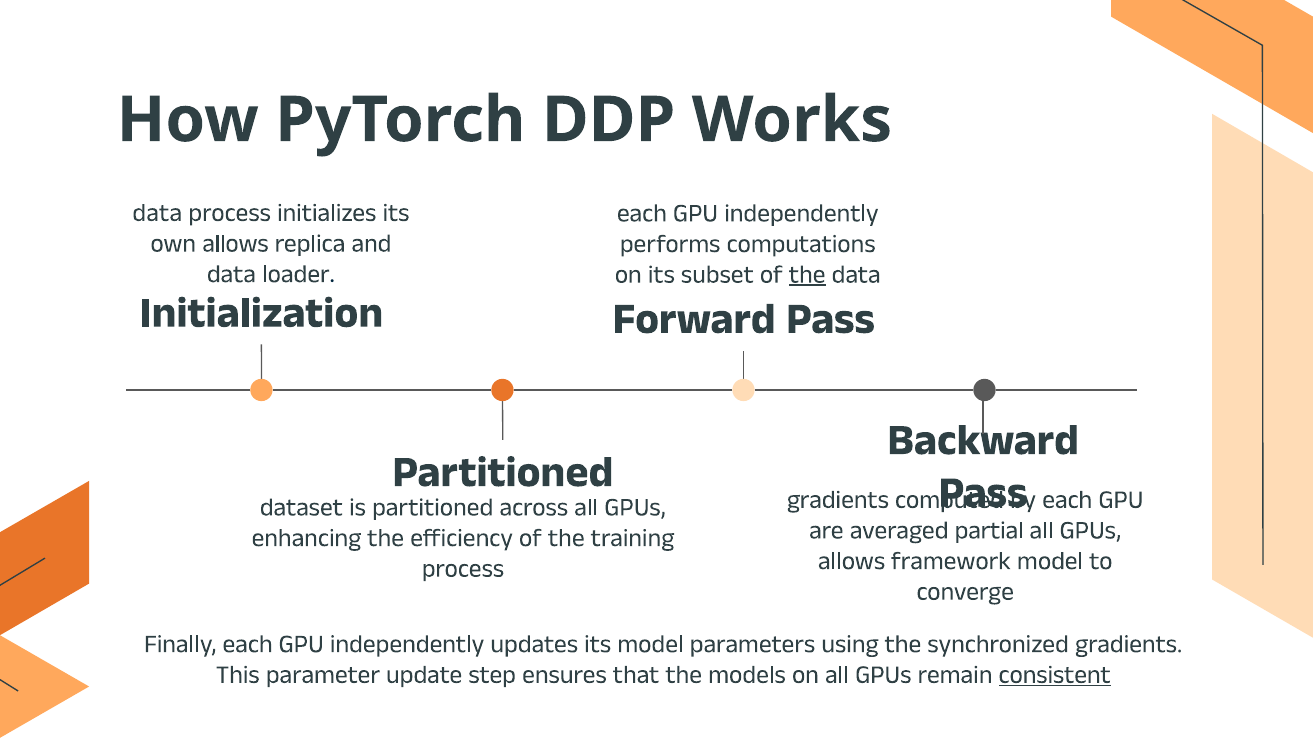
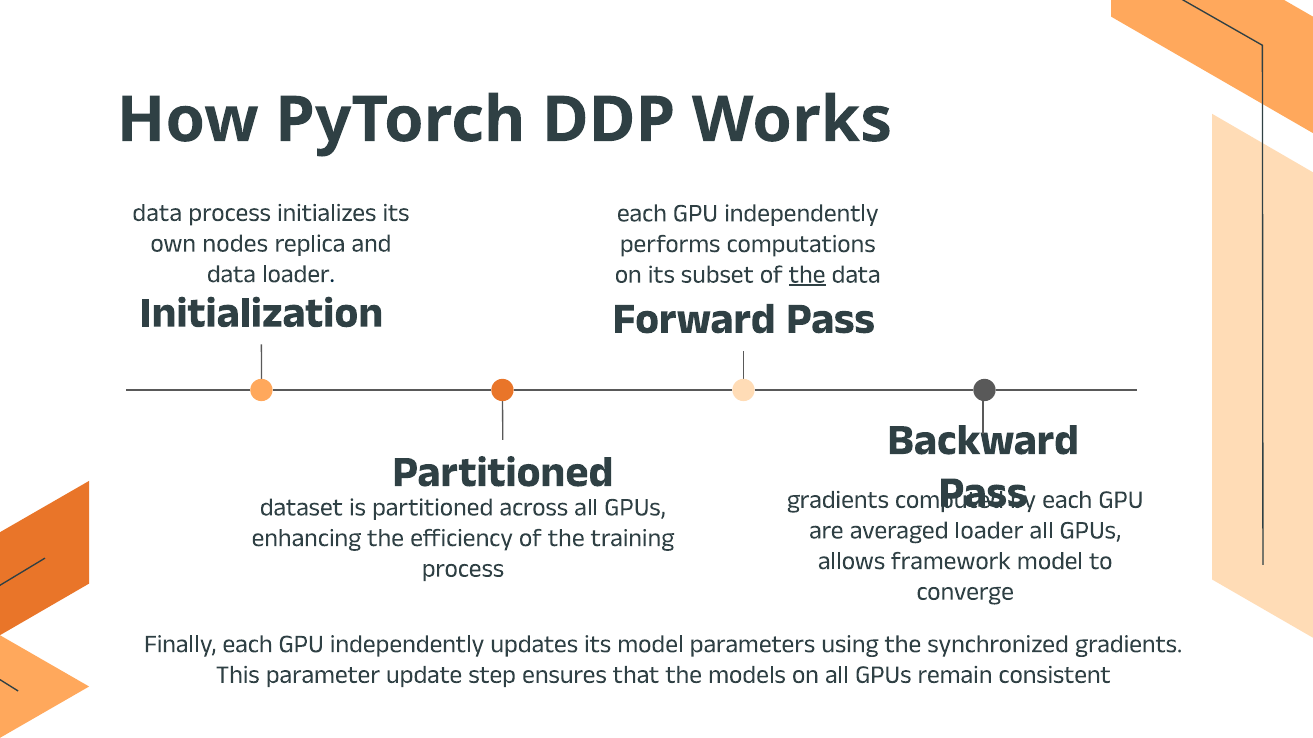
own allows: allows -> nodes
averaged partial: partial -> loader
consistent underline: present -> none
